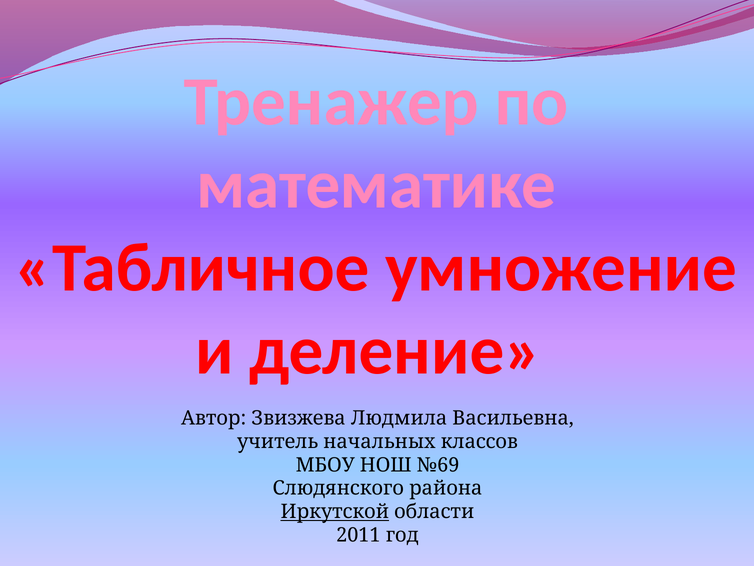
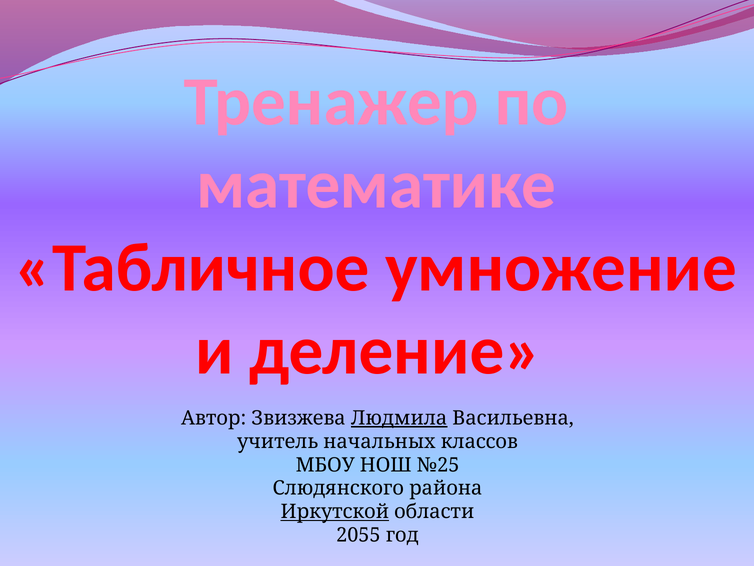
Людмила underline: none -> present
№69: №69 -> №25
2011: 2011 -> 2055
